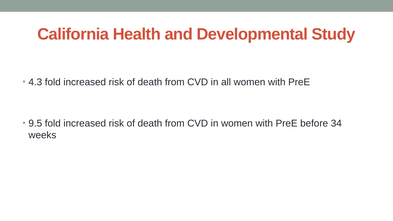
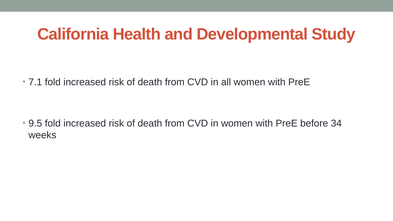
4.3: 4.3 -> 7.1
